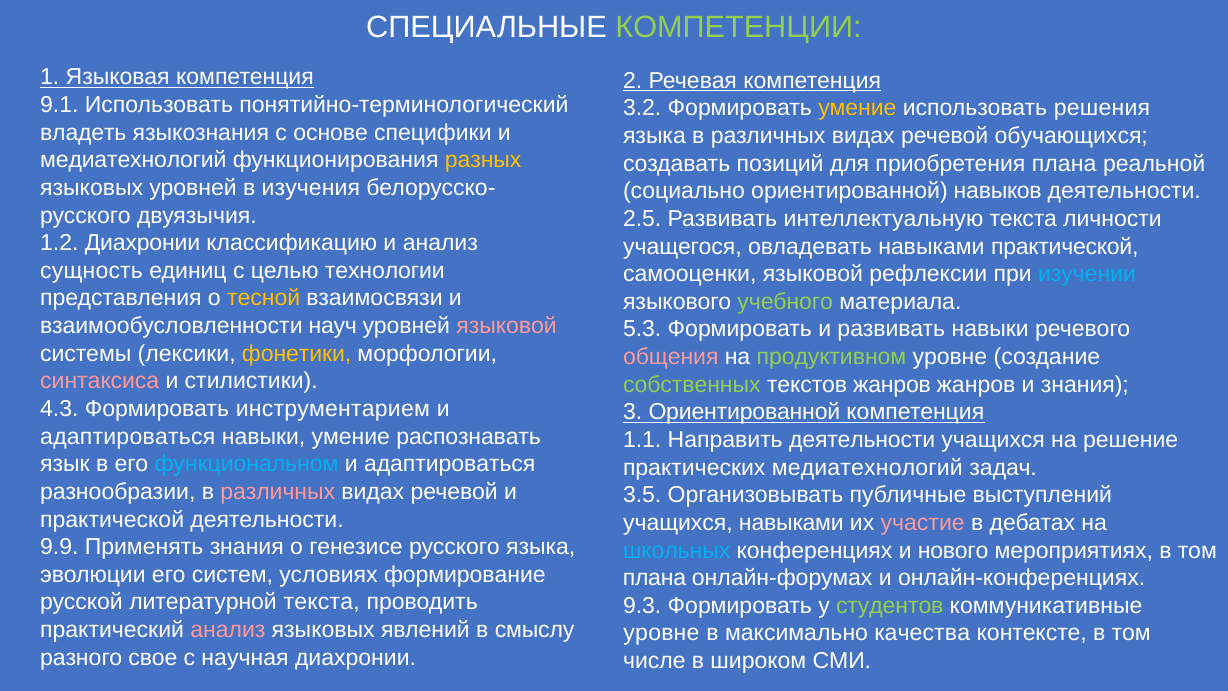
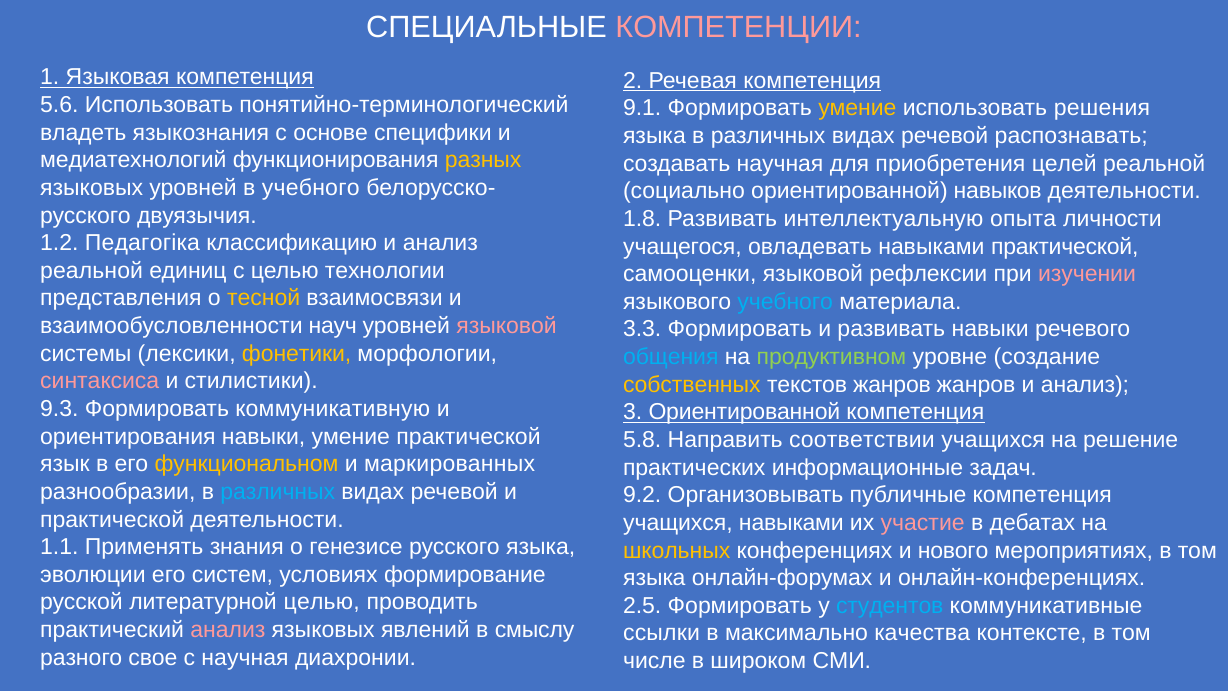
КОМПЕТЕНЦИИ colour: light green -> pink
9.1: 9.1 -> 5.6
3.2: 3.2 -> 9.1
обучающихся: обучающихся -> распознавать
создавать позиций: позиций -> научная
приобретения плана: плана -> целей
в изучения: изучения -> учебного
2.5: 2.5 -> 1.8
интеллектуальную текста: текста -> опыта
1.2 Диахронии: Диахронии -> Педагогіка
сущность at (92, 271): сущность -> реальной
изучении colour: light blue -> pink
учебного at (785, 302) colour: light green -> light blue
5.3: 5.3 -> 3.3
общения colour: pink -> light blue
собственных colour: light green -> yellow
жанров и знания: знания -> анализ
4.3: 4.3 -> 9.3
инструментарием: инструментарием -> коммуникативную
адаптироваться at (128, 436): адаптироваться -> ориентирования
умение распознавать: распознавать -> практической
1.1: 1.1 -> 5.8
Направить деятельности: деятельности -> соответствии
функциональном colour: light blue -> yellow
адаптироваться at (450, 464): адаптироваться -> маркированных
практических медиатехнологий: медиатехнологий -> информационные
различных at (278, 492) colour: pink -> light blue
3.5: 3.5 -> 9.2
публичные выступлений: выступлений -> компетенция
9.9: 9.9 -> 1.1
школьных colour: light blue -> yellow
плана at (654, 578): плана -> языка
литературной текста: текста -> целью
9.3: 9.3 -> 2.5
студентов colour: light green -> light blue
уровне at (661, 633): уровне -> ссылки
